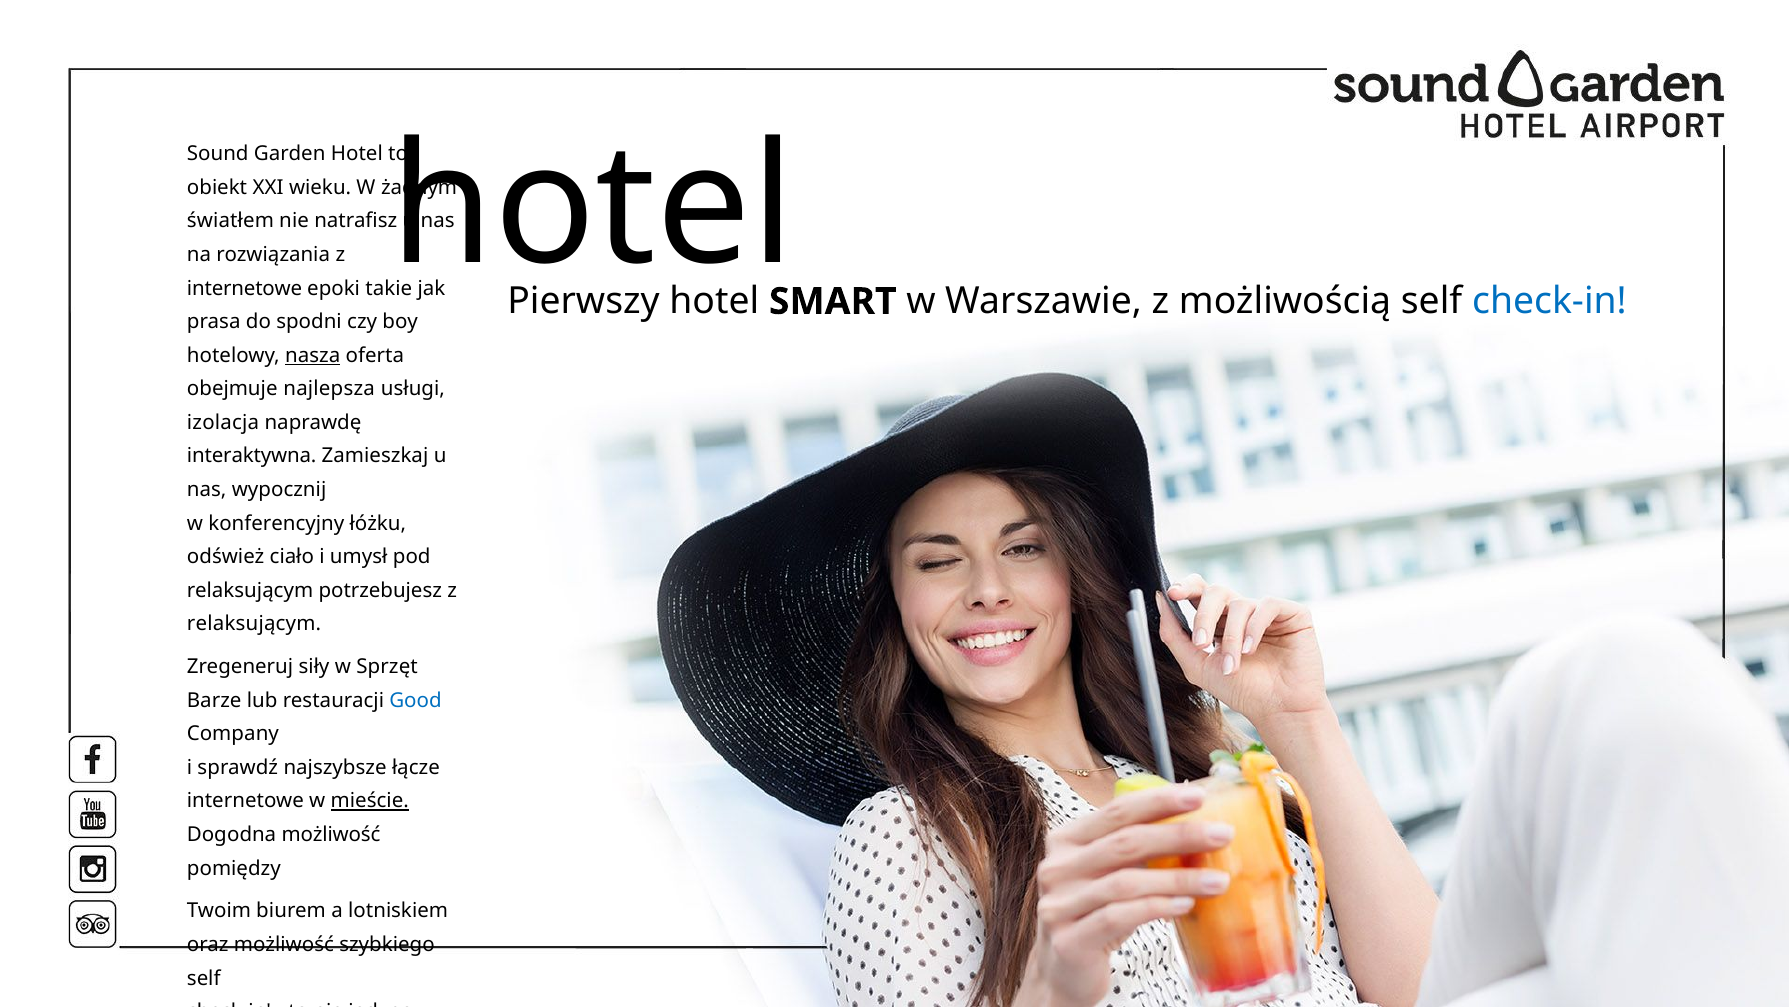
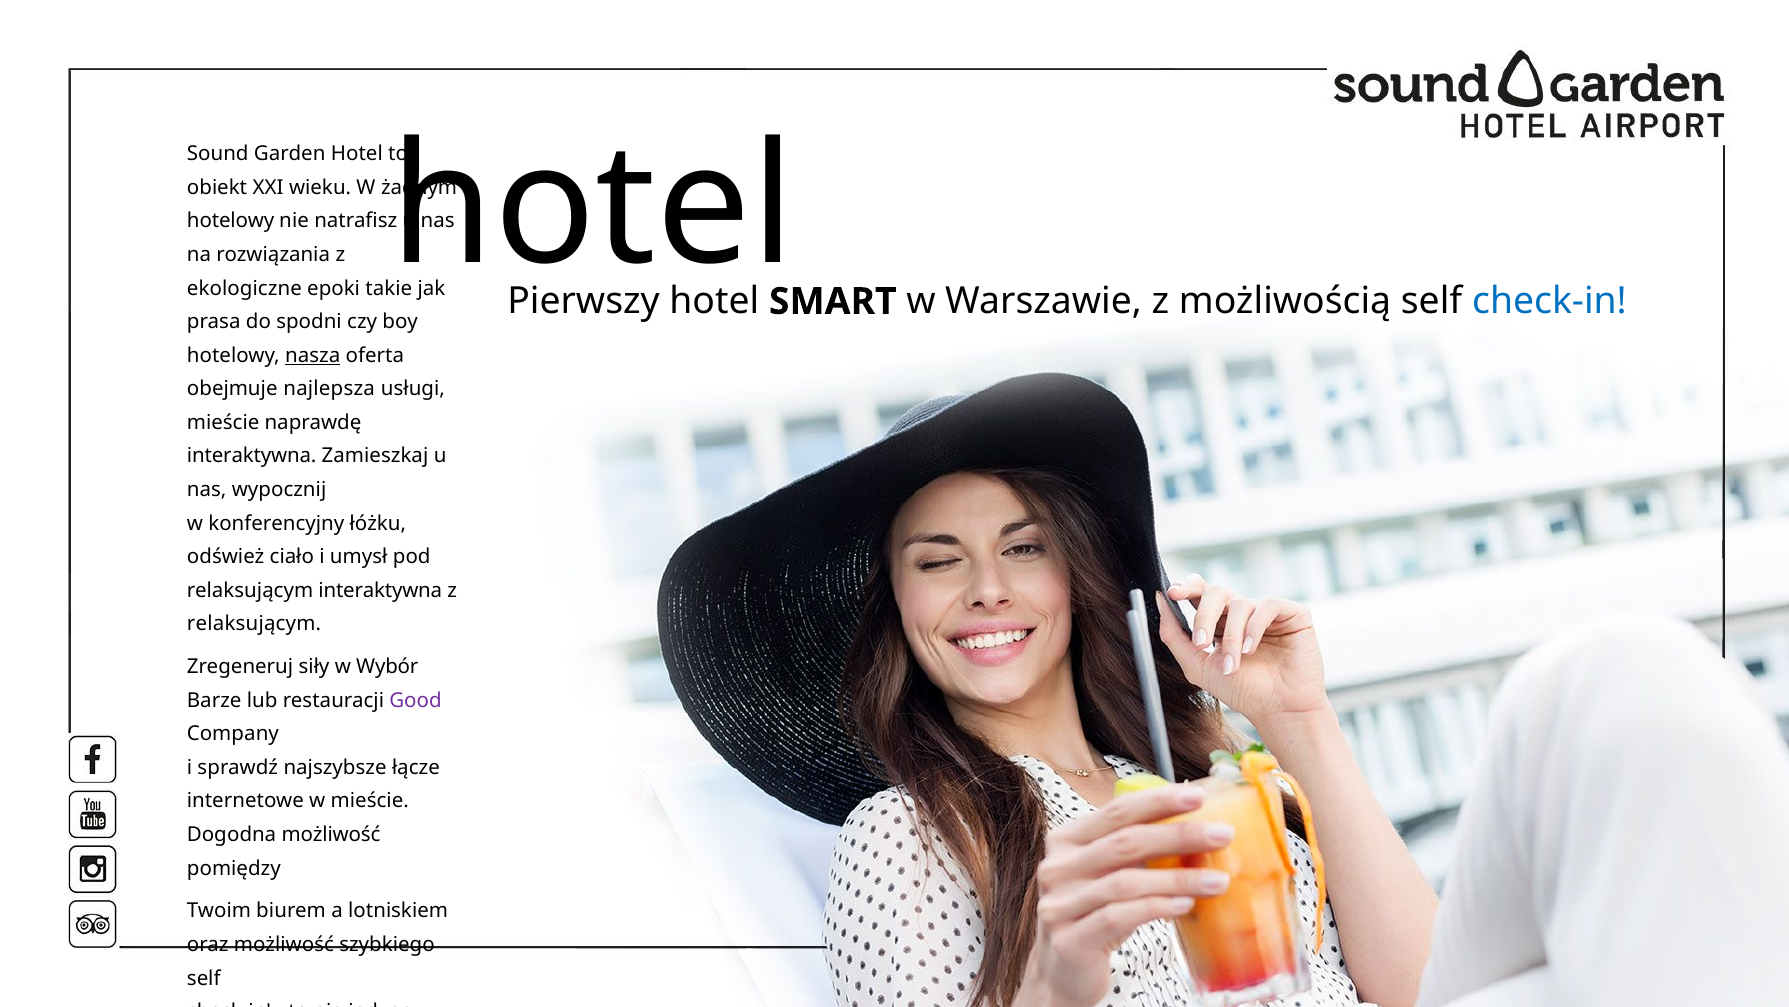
światłem at (230, 221): światłem -> hotelowy
internetowe at (245, 288): internetowe -> ekologiczne
izolacja at (223, 422): izolacja -> mieście
relaksującym potrzebujesz: potrzebujesz -> interaktywna
Sprzęt: Sprzęt -> Wybór
Good colour: blue -> purple
mieście at (370, 801) underline: present -> none
